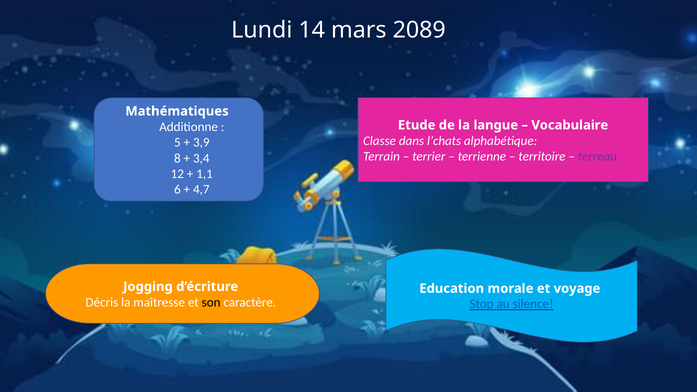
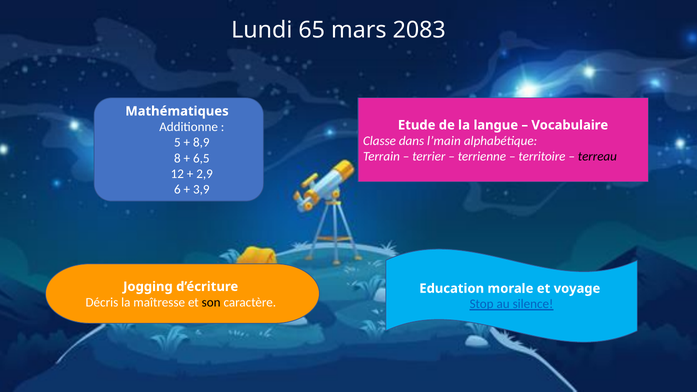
14: 14 -> 65
2089: 2089 -> 2083
l’chats: l’chats -> l’main
3,9: 3,9 -> 8,9
terreau colour: purple -> black
3,4: 3,4 -> 6,5
1,1: 1,1 -> 2,9
4,7: 4,7 -> 3,9
